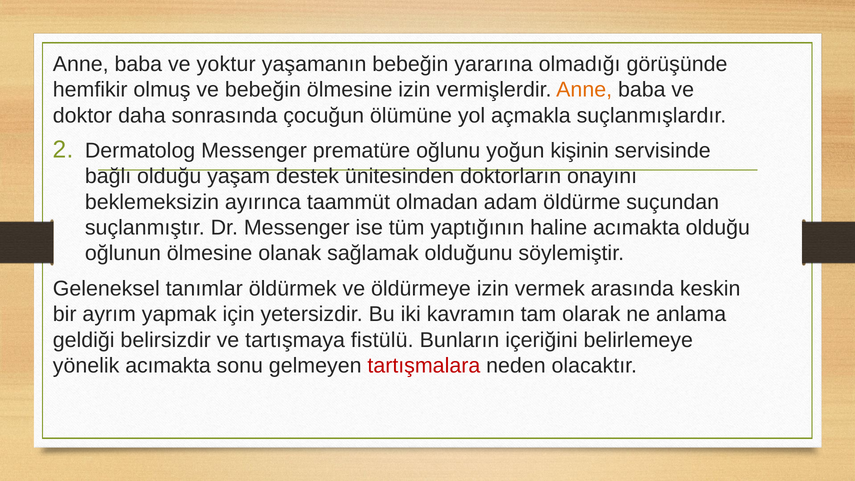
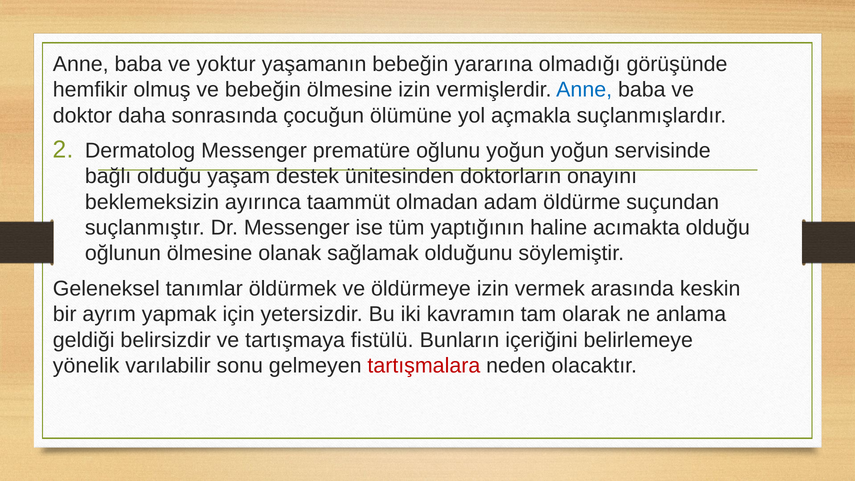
Anne at (584, 90) colour: orange -> blue
yoğun kişinin: kişinin -> yoğun
yönelik acımakta: acımakta -> varılabilir
